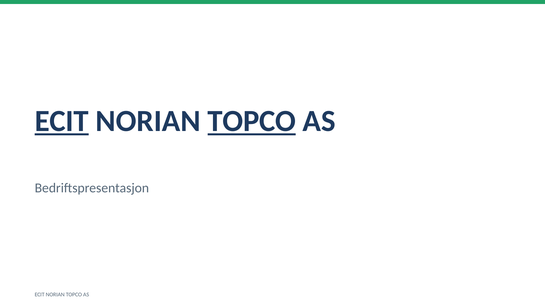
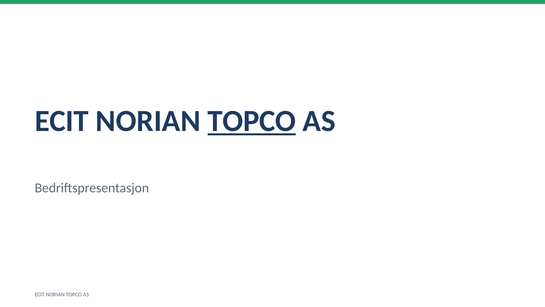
ECIT at (62, 121) underline: present -> none
